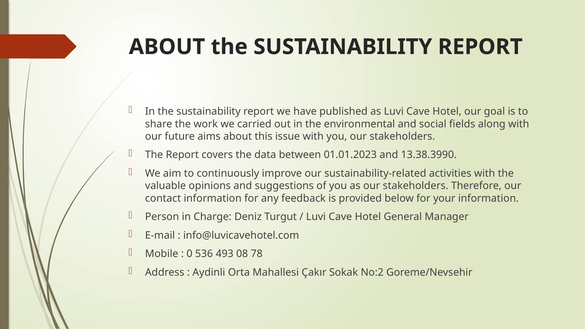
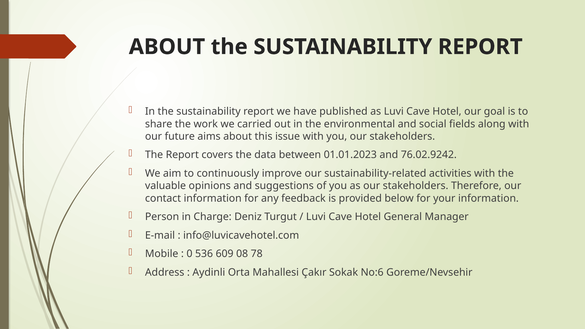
13.38.3990: 13.38.3990 -> 76.02.9242
493: 493 -> 609
No:2: No:2 -> No:6
